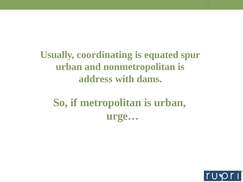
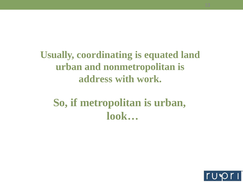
spur: spur -> land
dams: dams -> work
urge…: urge… -> look…
